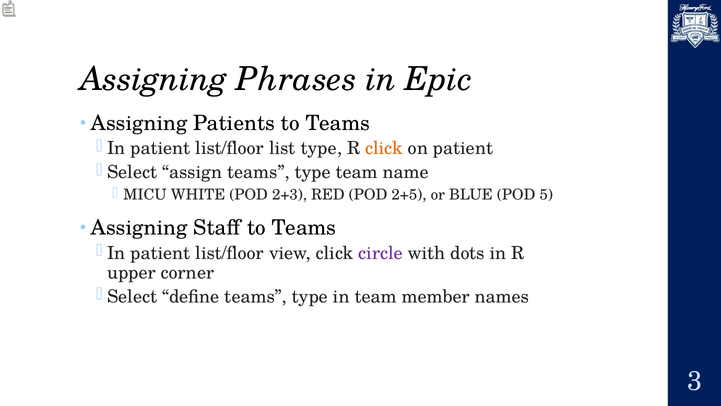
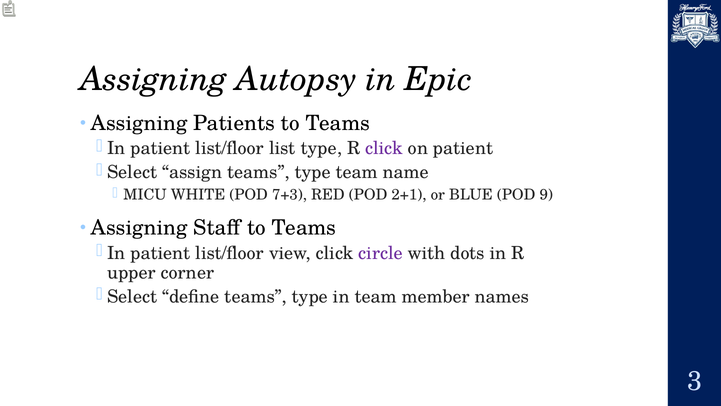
Phrases: Phrases -> Autopsy
click at (384, 148) colour: orange -> purple
2+3: 2+3 -> 7+3
2+5: 2+5 -> 2+1
5: 5 -> 9
